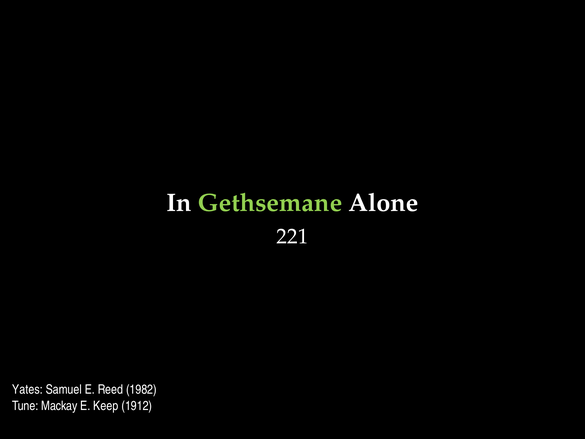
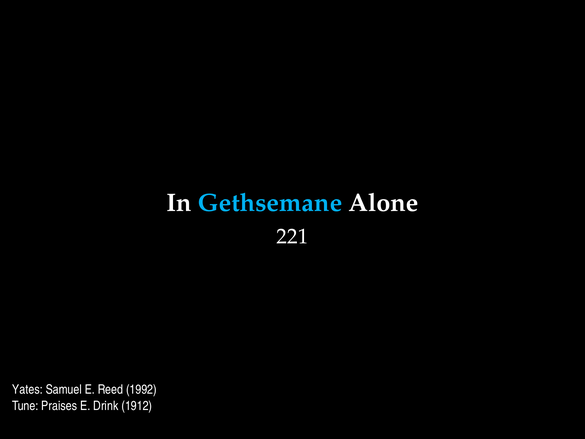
Gethsemane colour: light green -> light blue
1982: 1982 -> 1992
Mackay: Mackay -> Praises
Keep: Keep -> Drink
